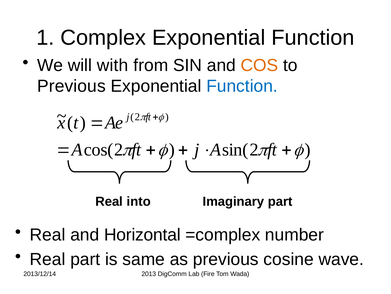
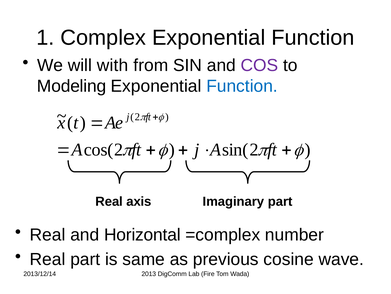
COS colour: orange -> purple
Previous at (71, 86): Previous -> Modeling
into: into -> axis
